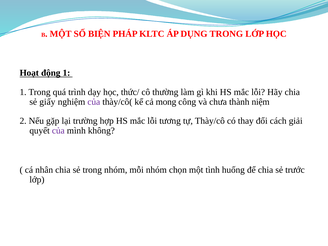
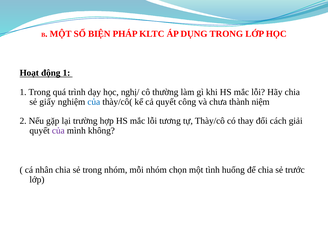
thức/: thức/ -> nghị/
của at (94, 102) colour: purple -> blue
cả mong: mong -> quyết
